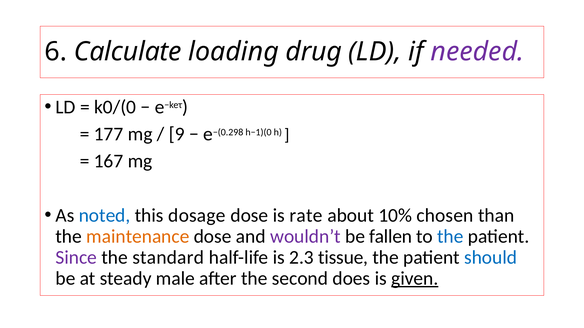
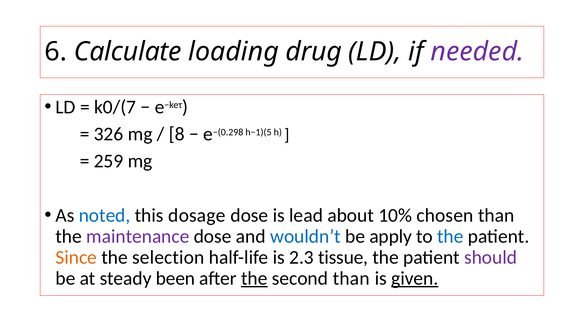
k0/(0: k0/(0 -> k0/(7
177: 177 -> 326
9: 9 -> 8
h−1)(0: h−1)(0 -> h−1)(5
167: 167 -> 259
rate: rate -> lead
maintenance colour: orange -> purple
wouldn’t colour: purple -> blue
fallen: fallen -> apply
Since colour: purple -> orange
standard: standard -> selection
should colour: blue -> purple
male: male -> been
the at (254, 279) underline: none -> present
second does: does -> than
